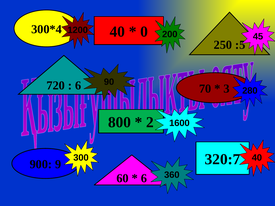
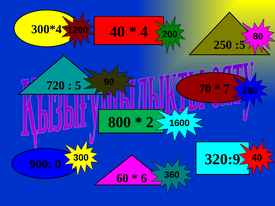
0: 0 -> 4
45: 45 -> 80
6 at (78, 86): 6 -> 5
3: 3 -> 7
320:7: 320:7 -> 320:9
9: 9 -> 0
